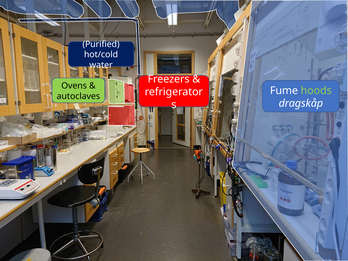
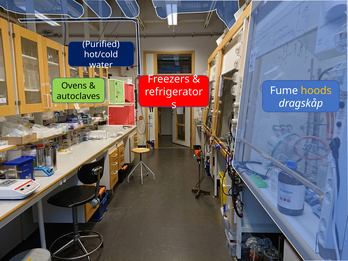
hoods colour: light green -> yellow
